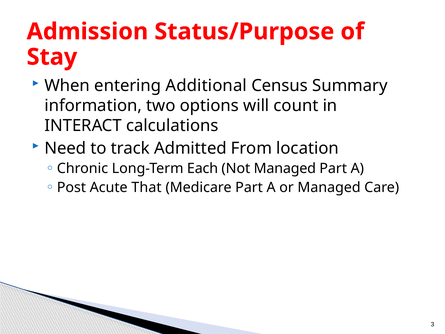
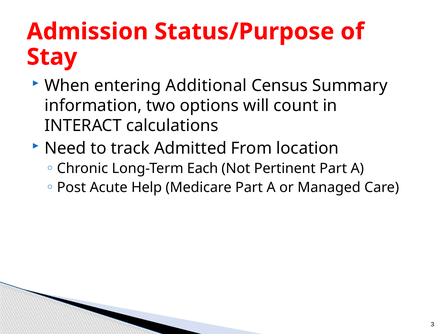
Not Managed: Managed -> Pertinent
That: That -> Help
